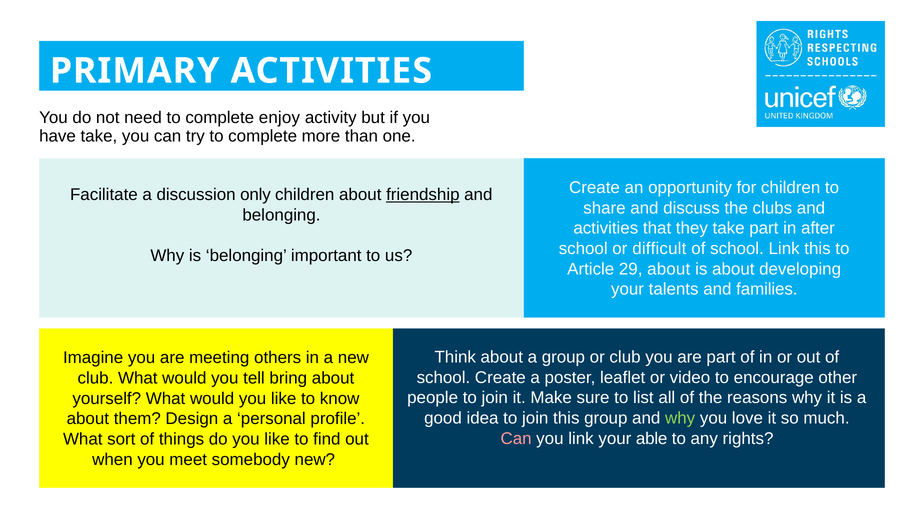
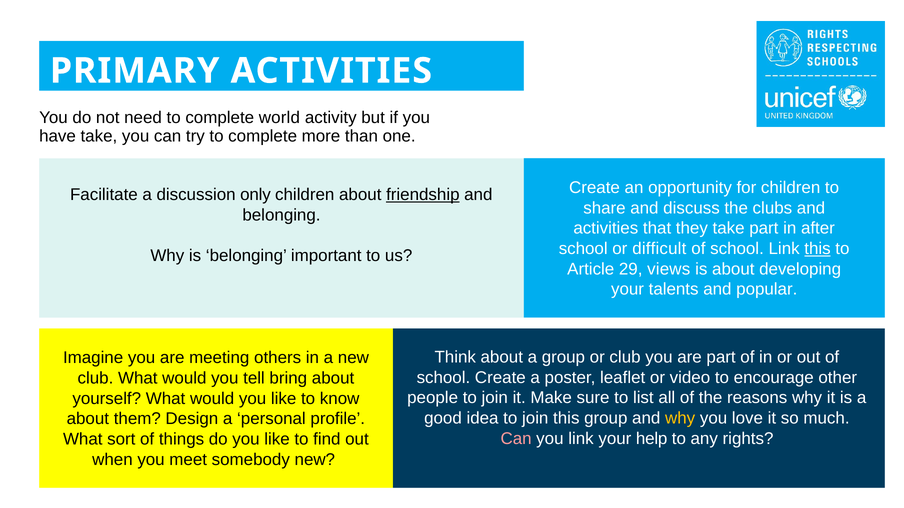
enjoy: enjoy -> world
this at (818, 249) underline: none -> present
29 about: about -> views
families: families -> popular
why at (680, 419) colour: light green -> yellow
able: able -> help
